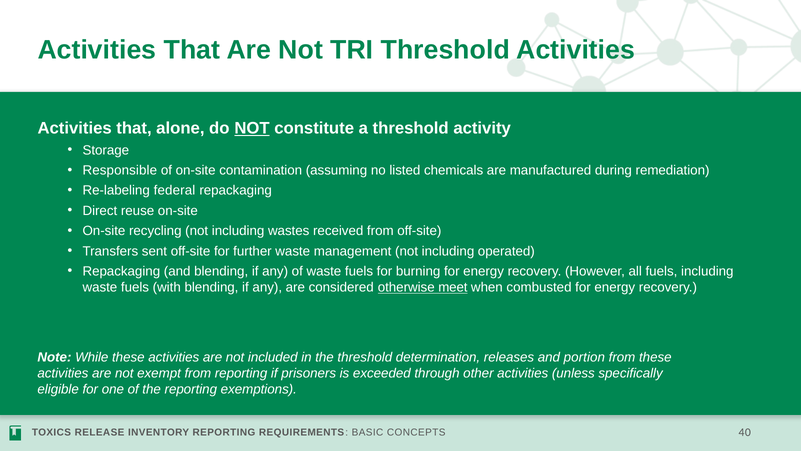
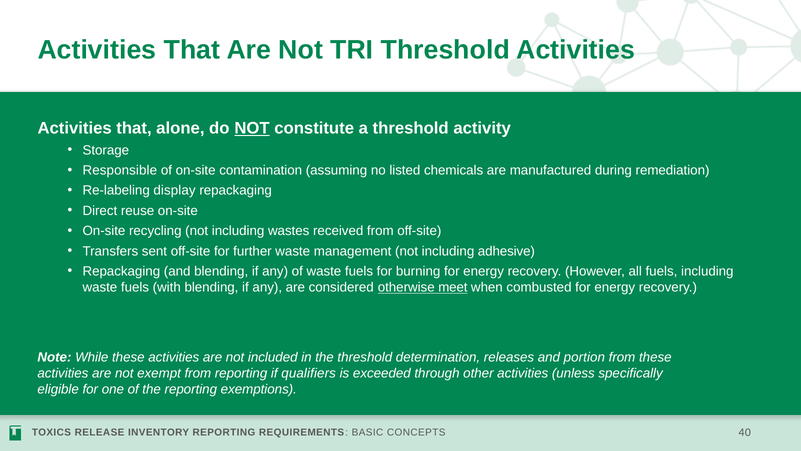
federal: federal -> display
operated: operated -> adhesive
prisoners: prisoners -> qualifiers
